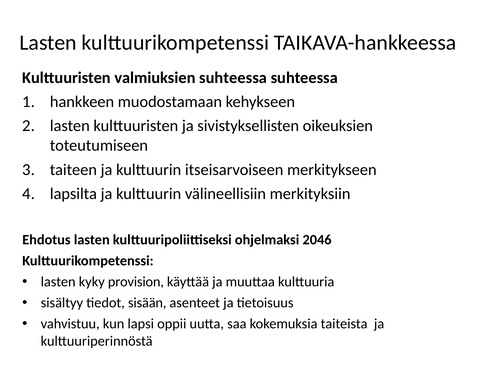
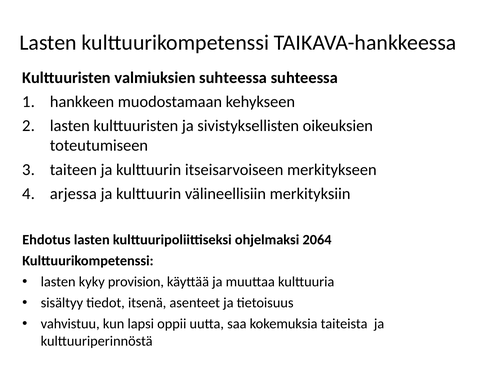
lapsilta: lapsilta -> arjessa
2046: 2046 -> 2064
sisään: sisään -> itsenä
